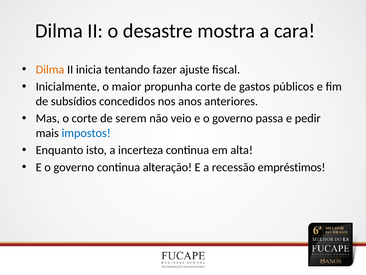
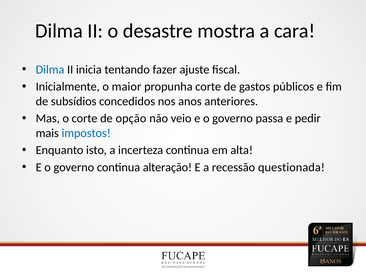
Dilma at (50, 69) colour: orange -> blue
serem: serem -> opção
empréstimos: empréstimos -> questionada
